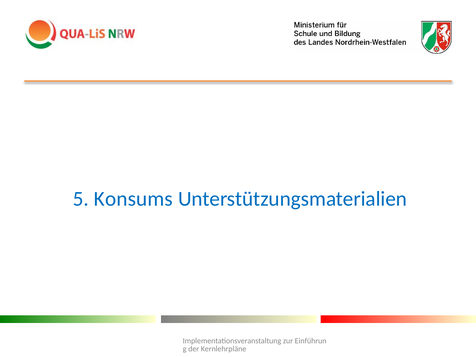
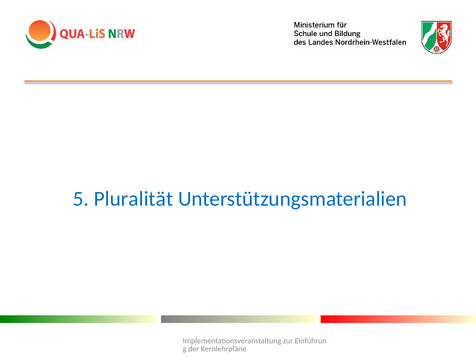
Konsums: Konsums -> Pluralität
